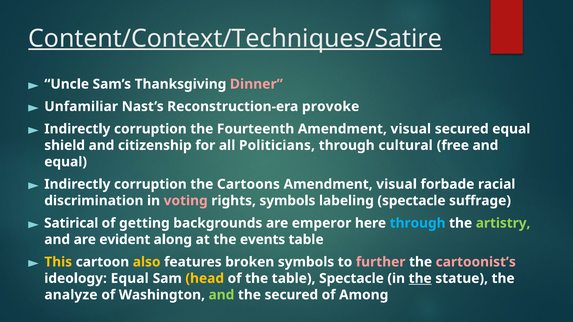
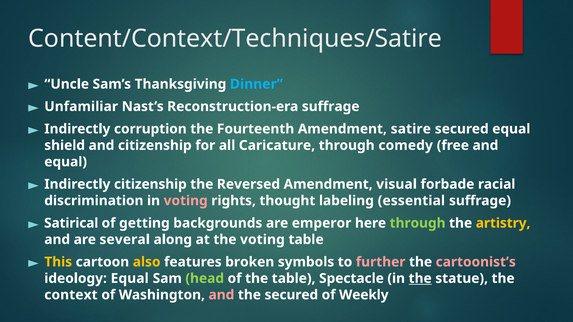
Content/Context/Techniques/Satire underline: present -> none
Dinner colour: pink -> light blue
Reconstruction-era provoke: provoke -> suffrage
Fourteenth Amendment visual: visual -> satire
Politicians: Politicians -> Caricature
cultural: cultural -> comedy
corruption at (150, 184): corruption -> citizenship
Cartoons: Cartoons -> Reversed
rights symbols: symbols -> thought
labeling spectacle: spectacle -> essential
through at (418, 223) colour: light blue -> light green
artistry colour: light green -> yellow
evident: evident -> several
the events: events -> voting
head colour: yellow -> light green
analyze: analyze -> context
and at (221, 295) colour: light green -> pink
Among: Among -> Weekly
